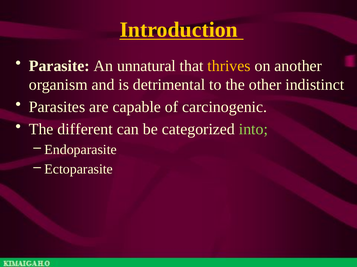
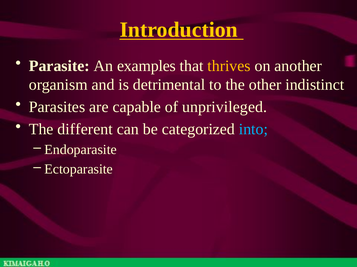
unnatural: unnatural -> examples
carcinogenic: carcinogenic -> unprivileged
into colour: light green -> light blue
